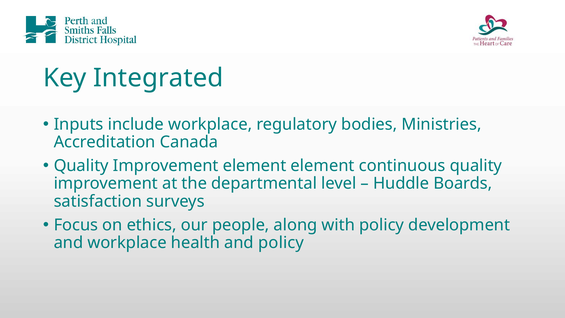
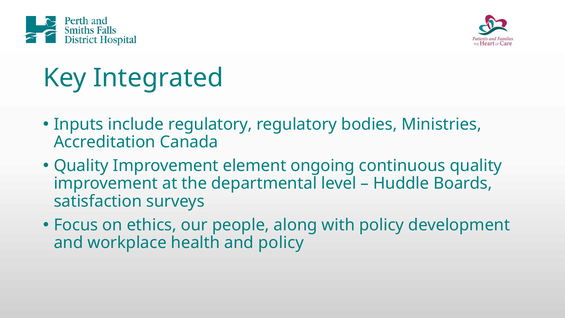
include workplace: workplace -> regulatory
element element: element -> ongoing
